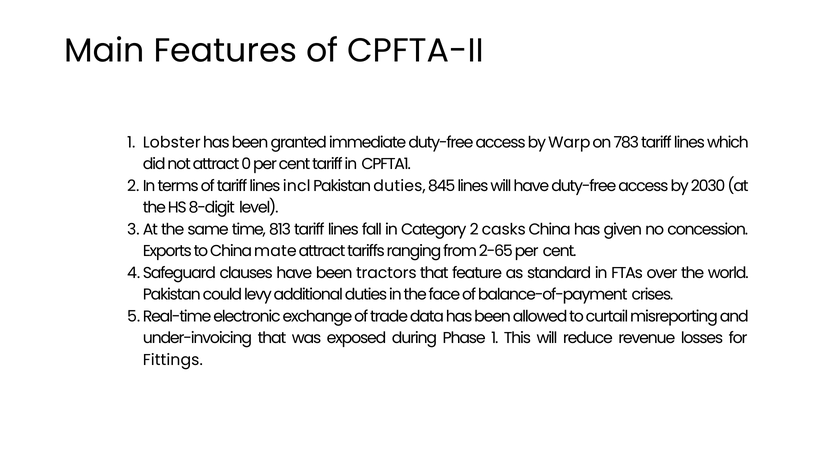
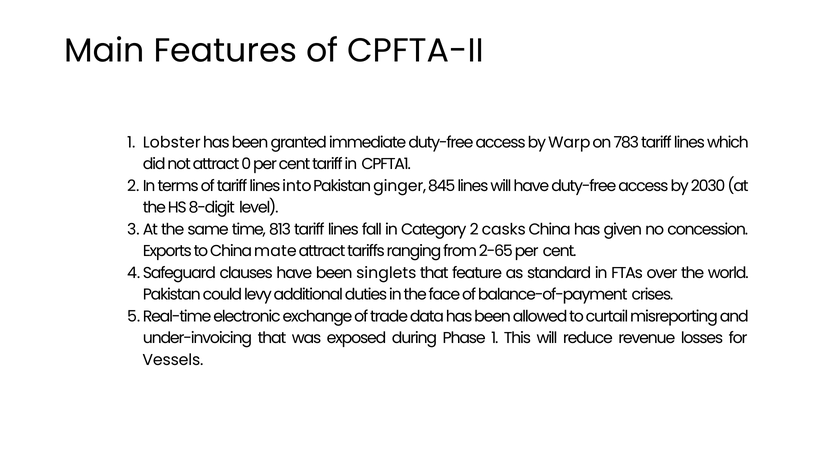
incl: incl -> into
Pakistan duties: duties -> ginger
tractors: tractors -> singlets
Fittings: Fittings -> Vessels
